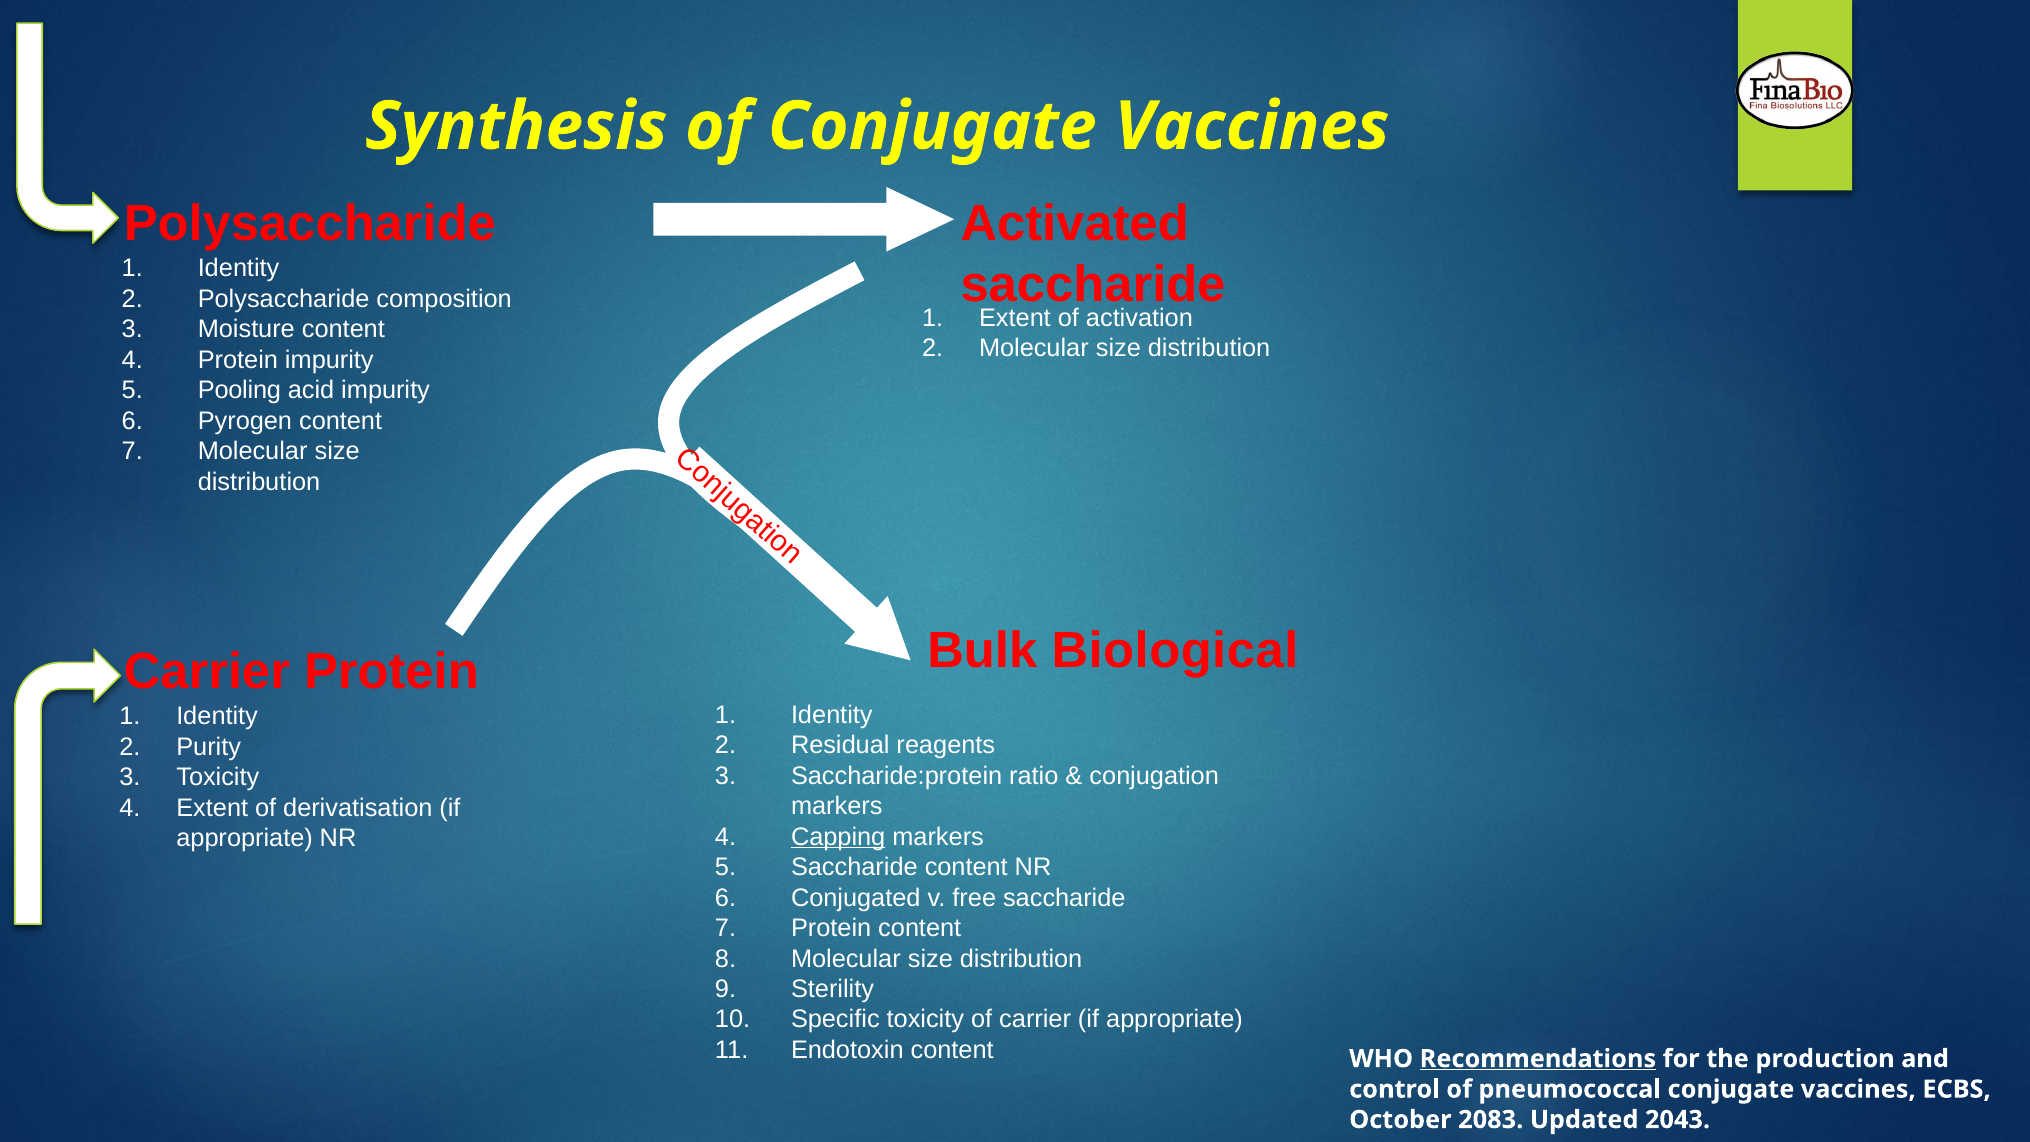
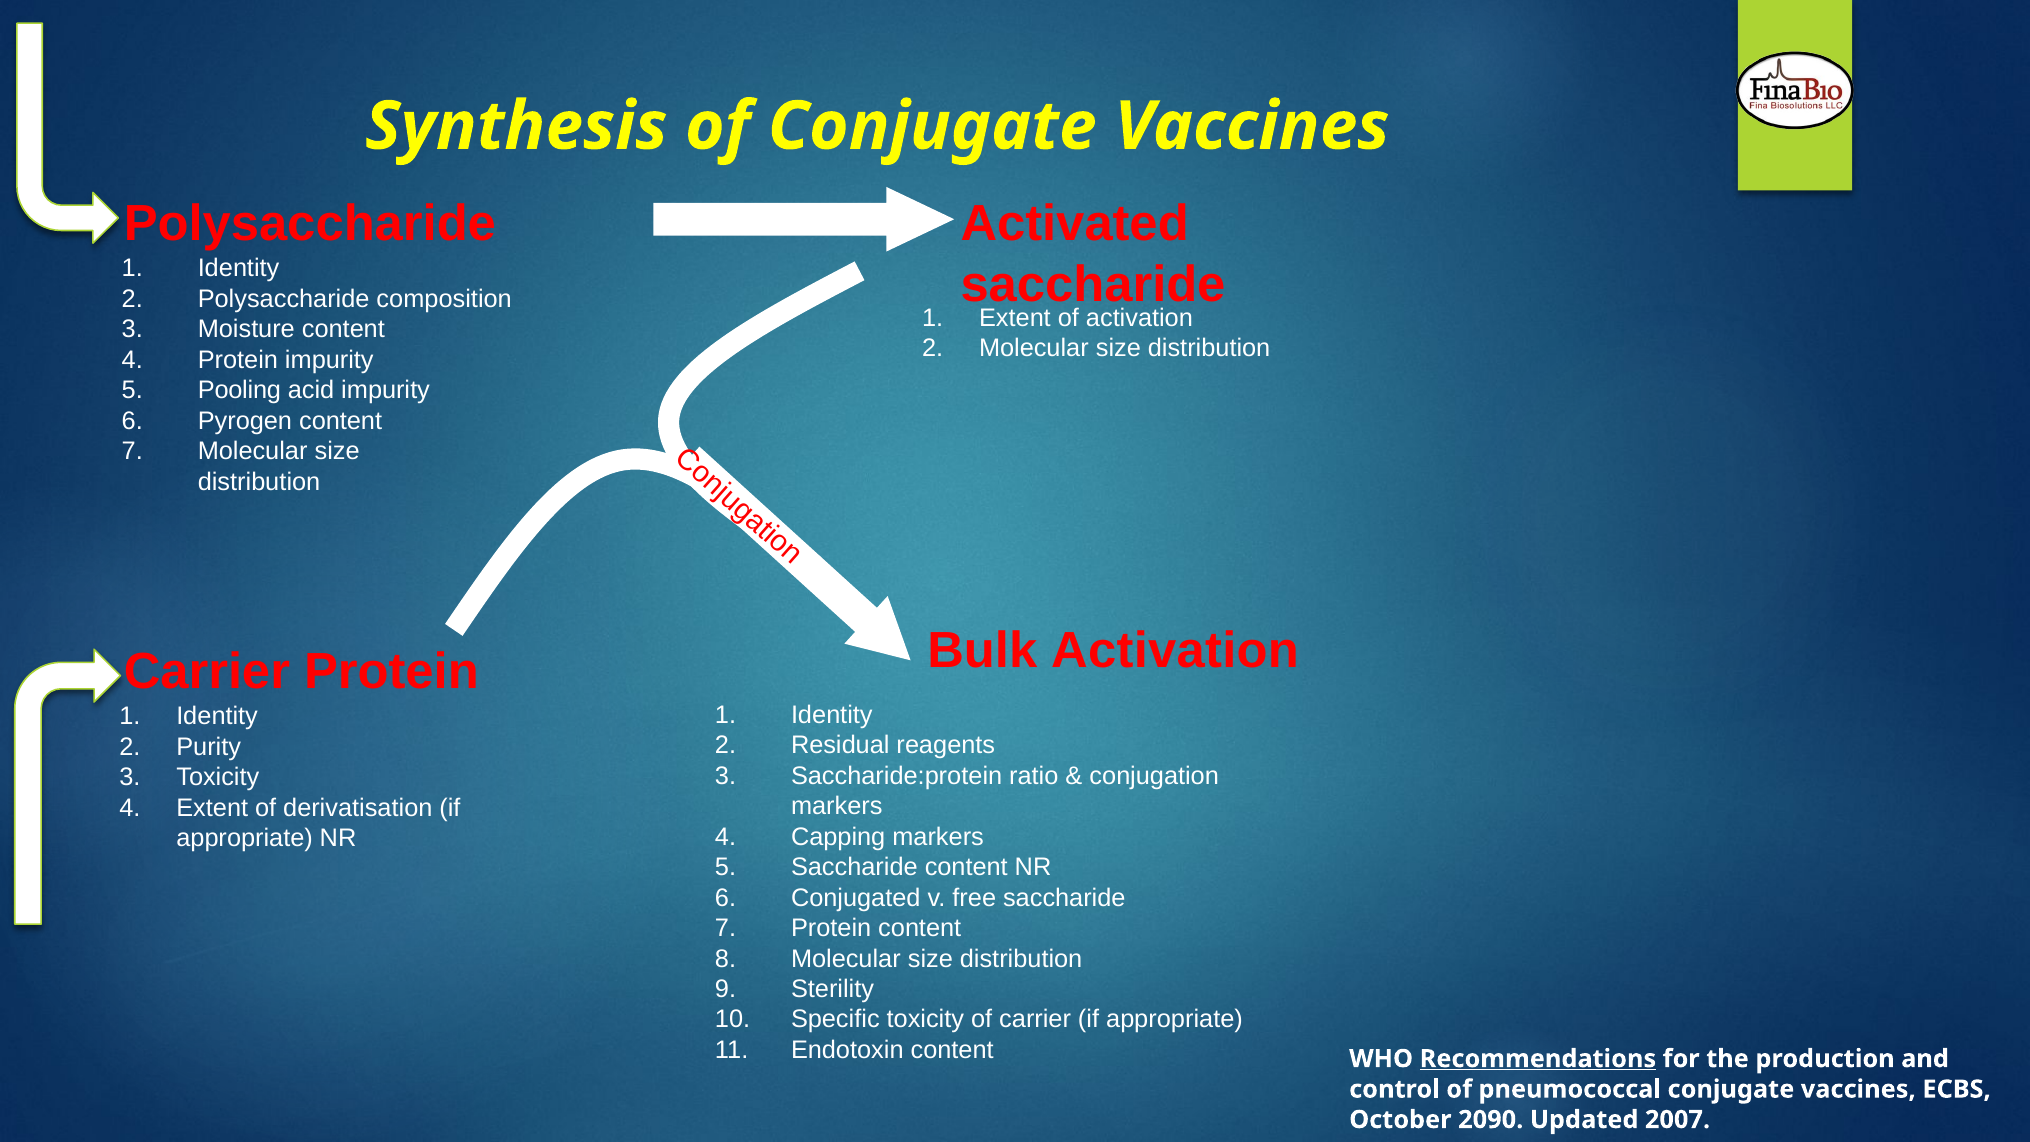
Bulk Biological: Biological -> Activation
Capping underline: present -> none
2083: 2083 -> 2090
2043: 2043 -> 2007
